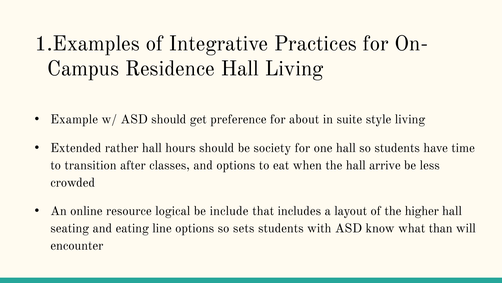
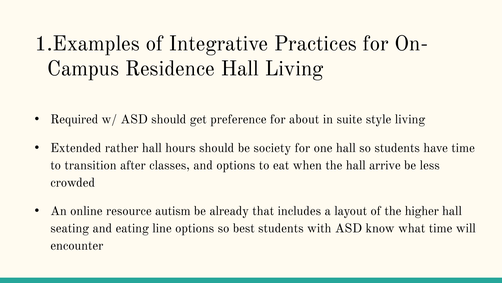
Example: Example -> Required
logical: logical -> autism
include: include -> already
sets: sets -> best
what than: than -> time
